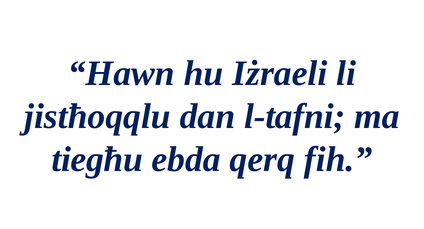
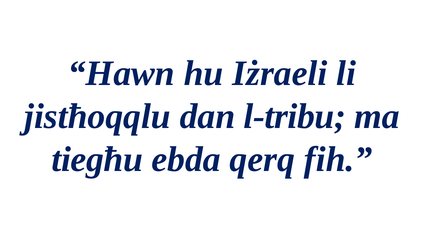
l-tafni: l-tafni -> l-tribu
